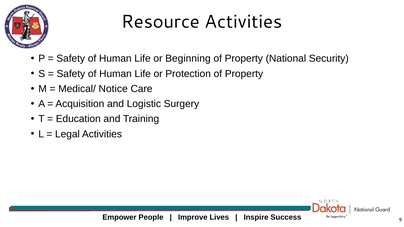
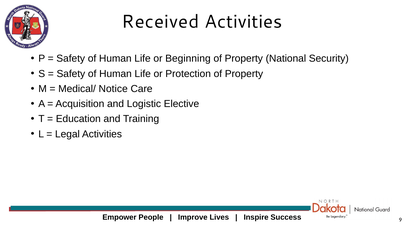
Resource: Resource -> Received
Surgery: Surgery -> Elective
